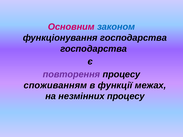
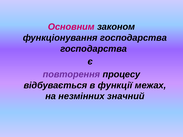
законом colour: blue -> black
споживанням: споживанням -> відбувається
незмінних процесу: процесу -> значний
